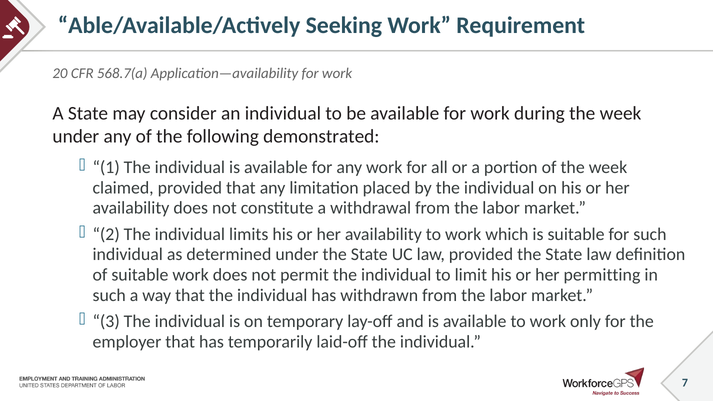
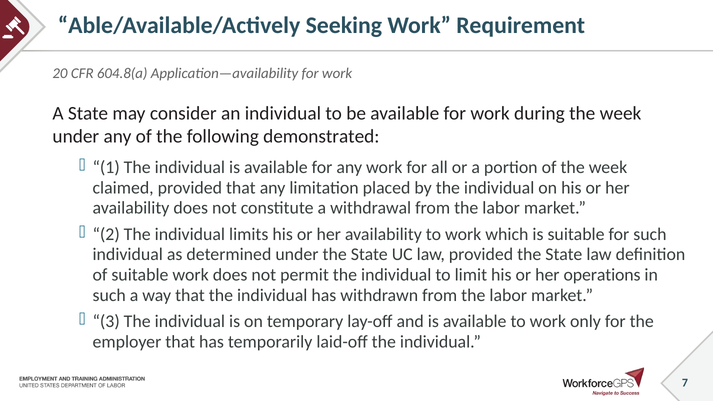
568.7(a: 568.7(a -> 604.8(a
permitting: permitting -> operations
